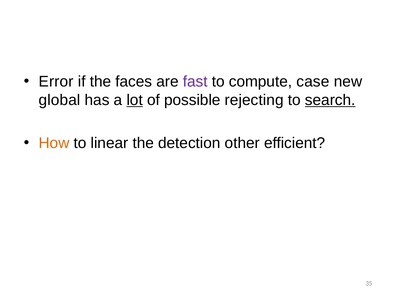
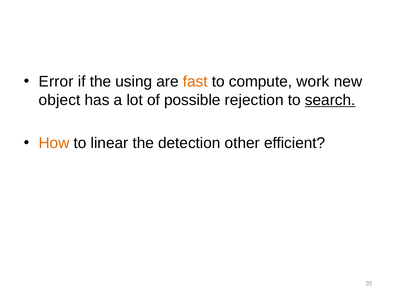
faces: faces -> using
fast colour: purple -> orange
case: case -> work
global: global -> object
lot underline: present -> none
rejecting: rejecting -> rejection
